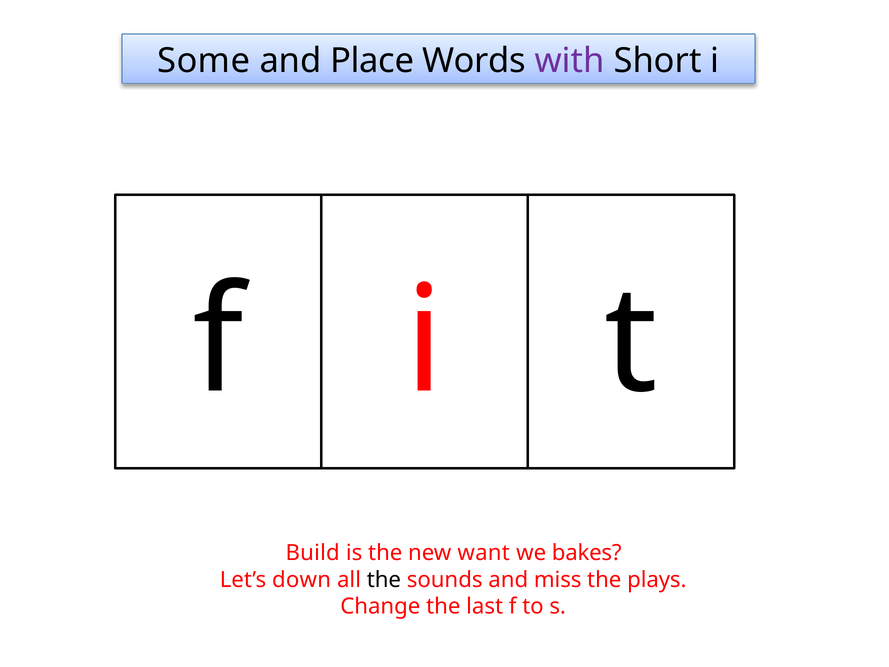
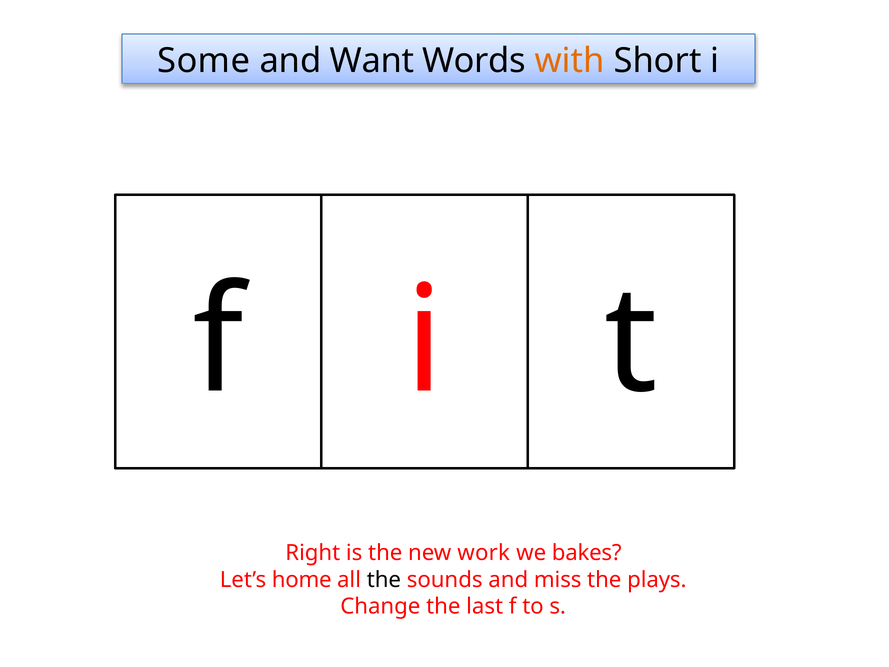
Place: Place -> Want
with colour: purple -> orange
Build: Build -> Right
want: want -> work
down: down -> home
